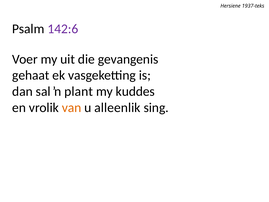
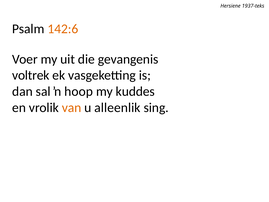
142:6 colour: purple -> orange
gehaat: gehaat -> voltrek
plant: plant -> hoop
